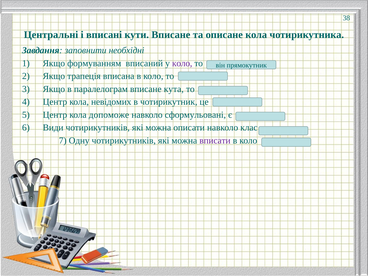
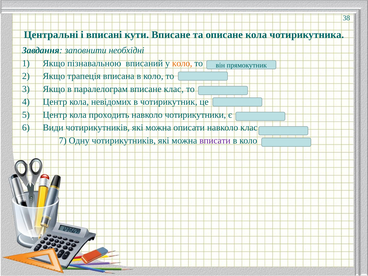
формуванням: формуванням -> пізнавальною
коло at (182, 63) colour: purple -> orange
вписане кута: кута -> клас
допоможе: допоможе -> проходить
сформульовані: сформульовані -> чотирикутники
